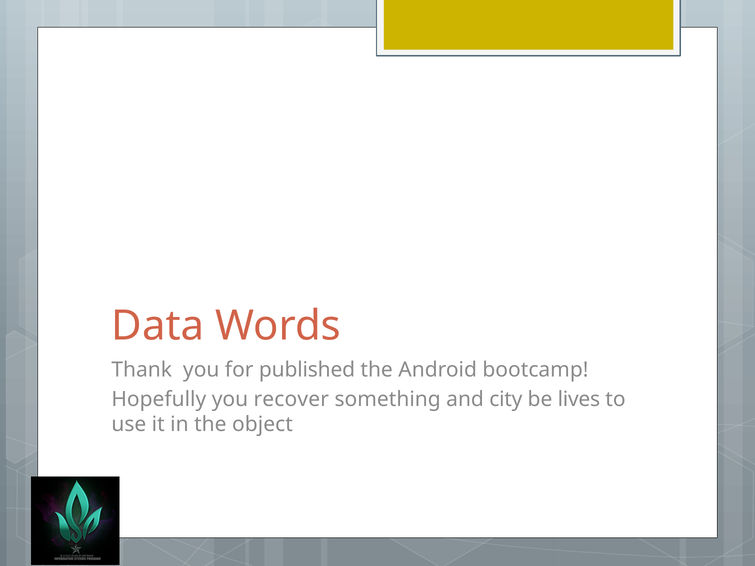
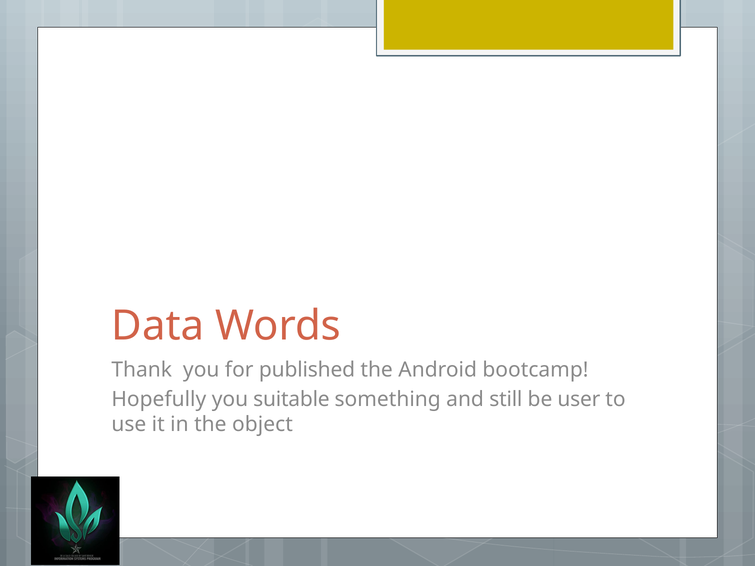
recover: recover -> suitable
city: city -> still
lives: lives -> user
